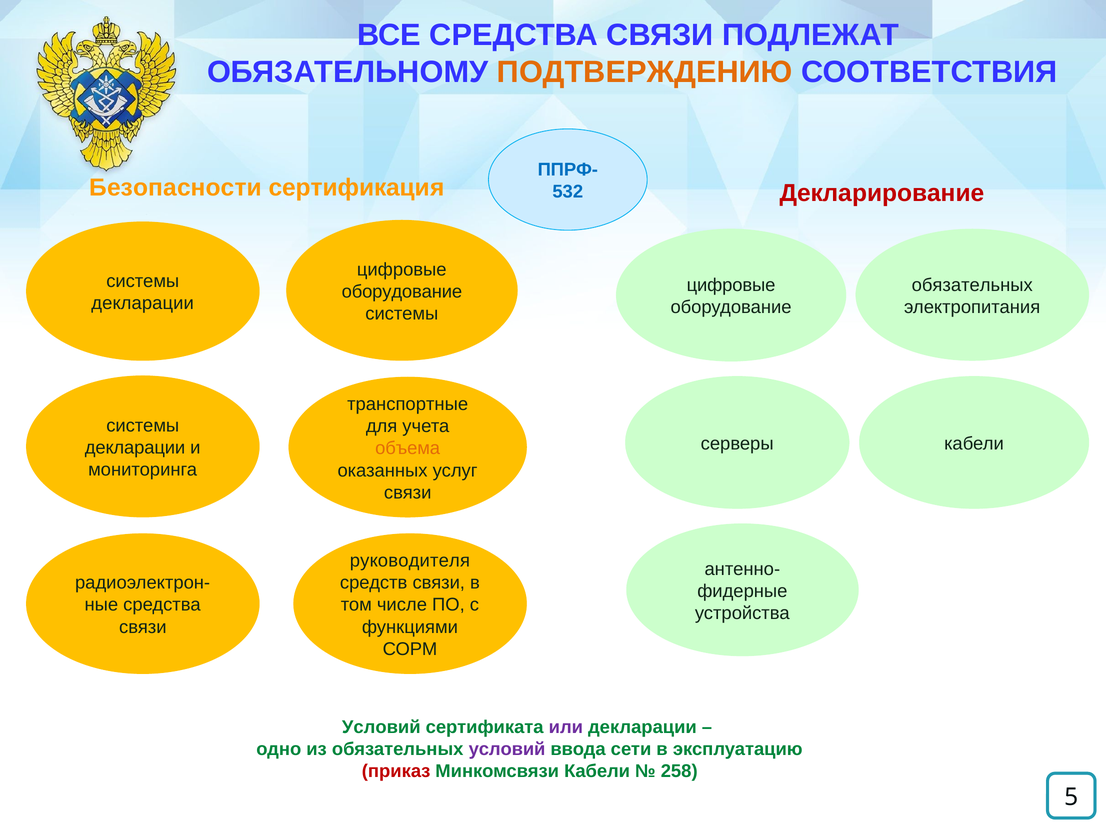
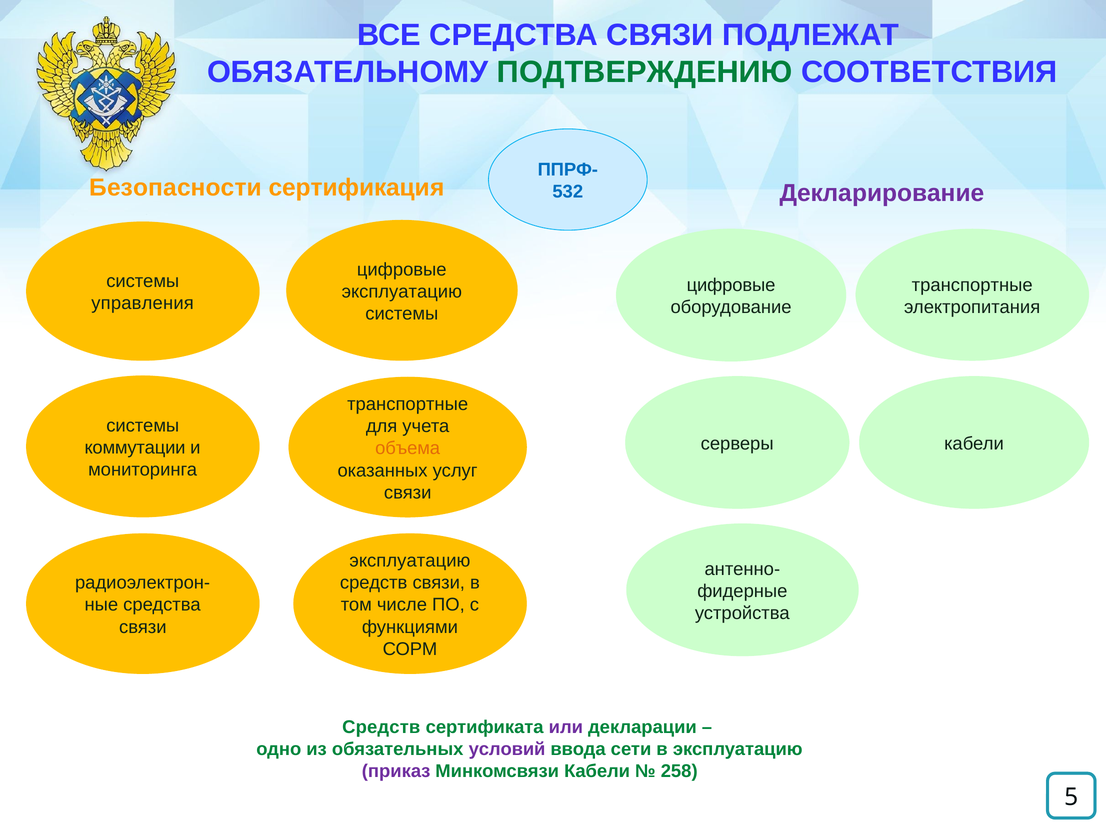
ПОДТВЕРЖДЕНИЮ colour: orange -> green
Декларирование colour: red -> purple
обязательных at (972, 285): обязательных -> транспортные
оборудование at (402, 292): оборудование -> эксплуатацию
декларации at (143, 304): декларации -> управления
декларации at (135, 448): декларации -> коммутации
руководителя at (410, 561): руководителя -> эксплуатацию
Условий at (381, 727): Условий -> Средств
приказ colour: red -> purple
